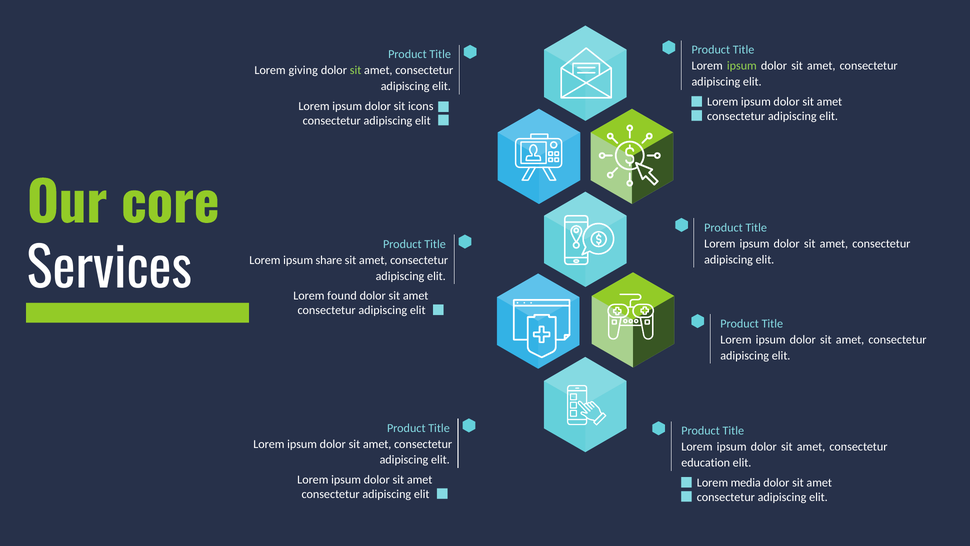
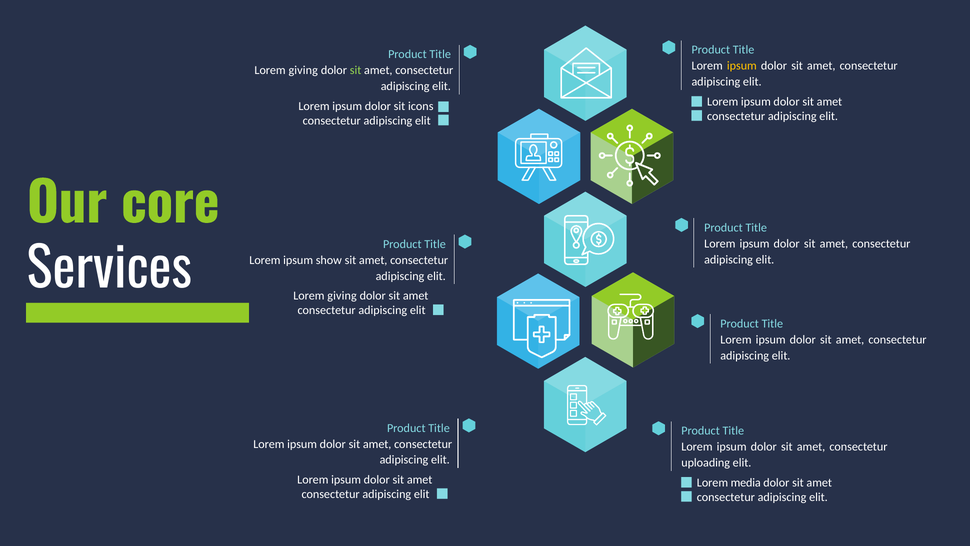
ipsum at (742, 66) colour: light green -> yellow
share: share -> show
found at (342, 296): found -> giving
education: education -> uploading
